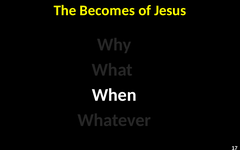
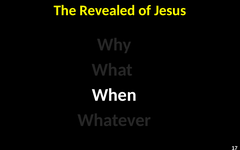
Becomes: Becomes -> Revealed
